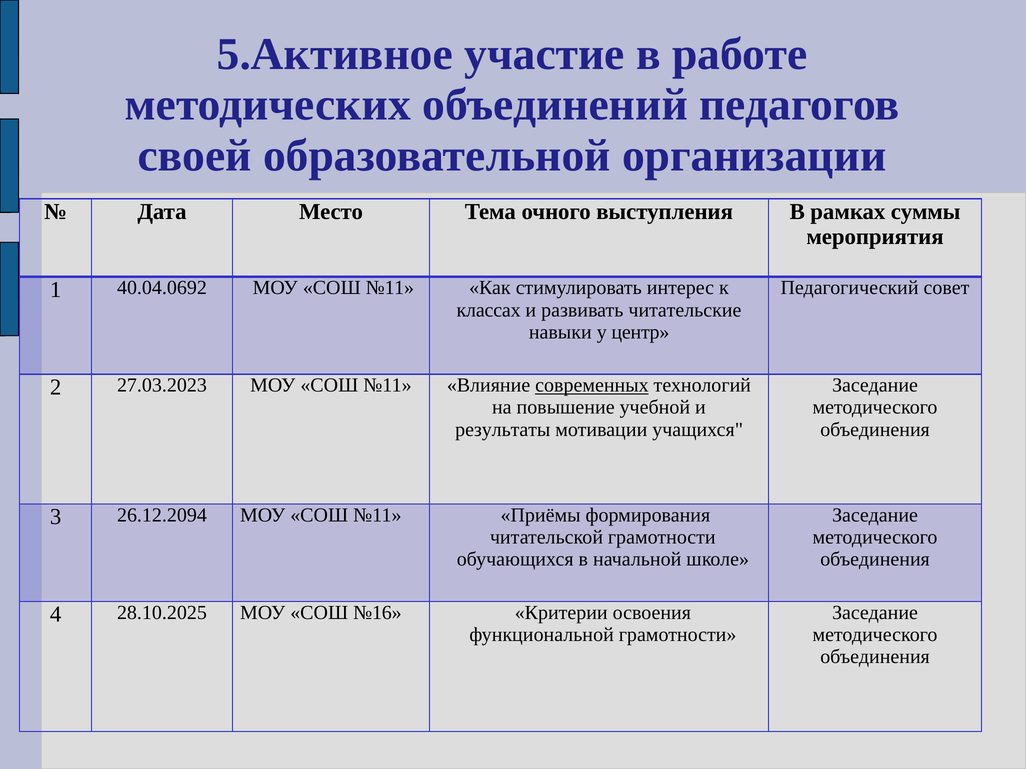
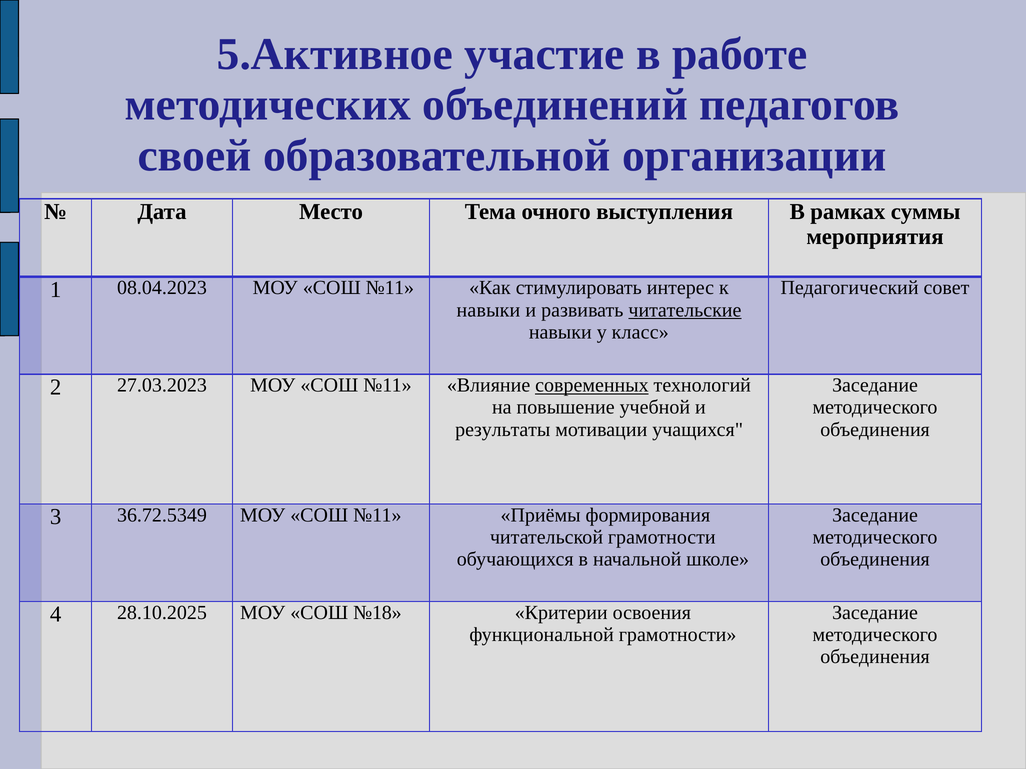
40.04.0692: 40.04.0692 -> 08.04.2023
классах at (489, 310): классах -> навыки
читательские underline: none -> present
центр: центр -> класс
26.12.2094: 26.12.2094 -> 36.72.5349
№16: №16 -> №18
